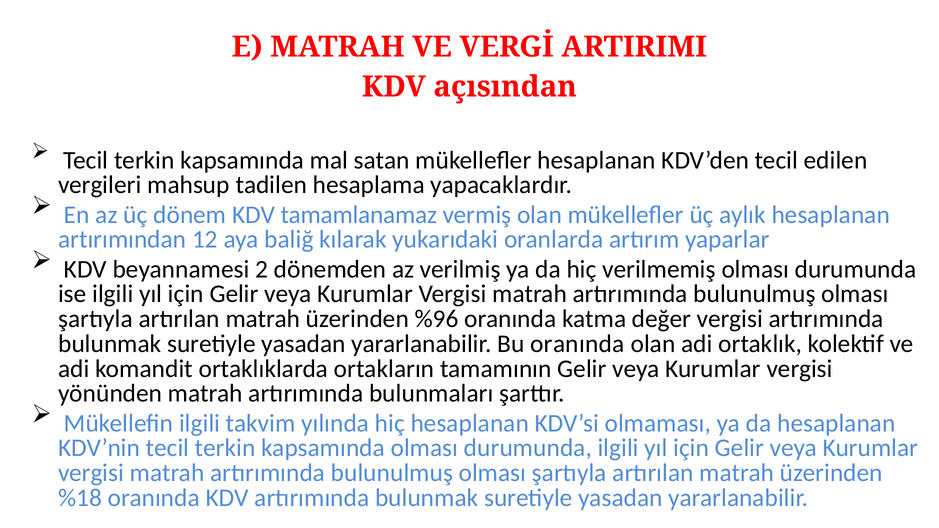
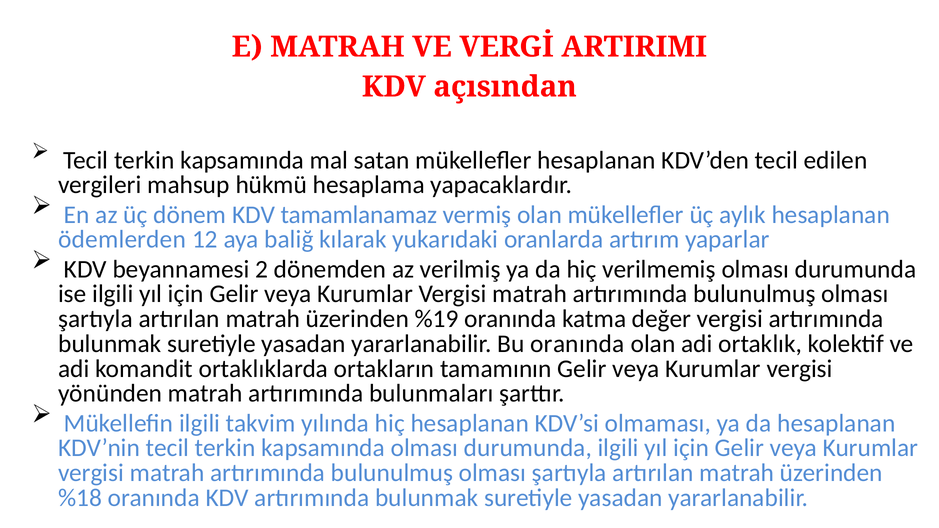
tadilen: tadilen -> hükmü
artırımından: artırımından -> ödemlerden
%96: %96 -> %19
